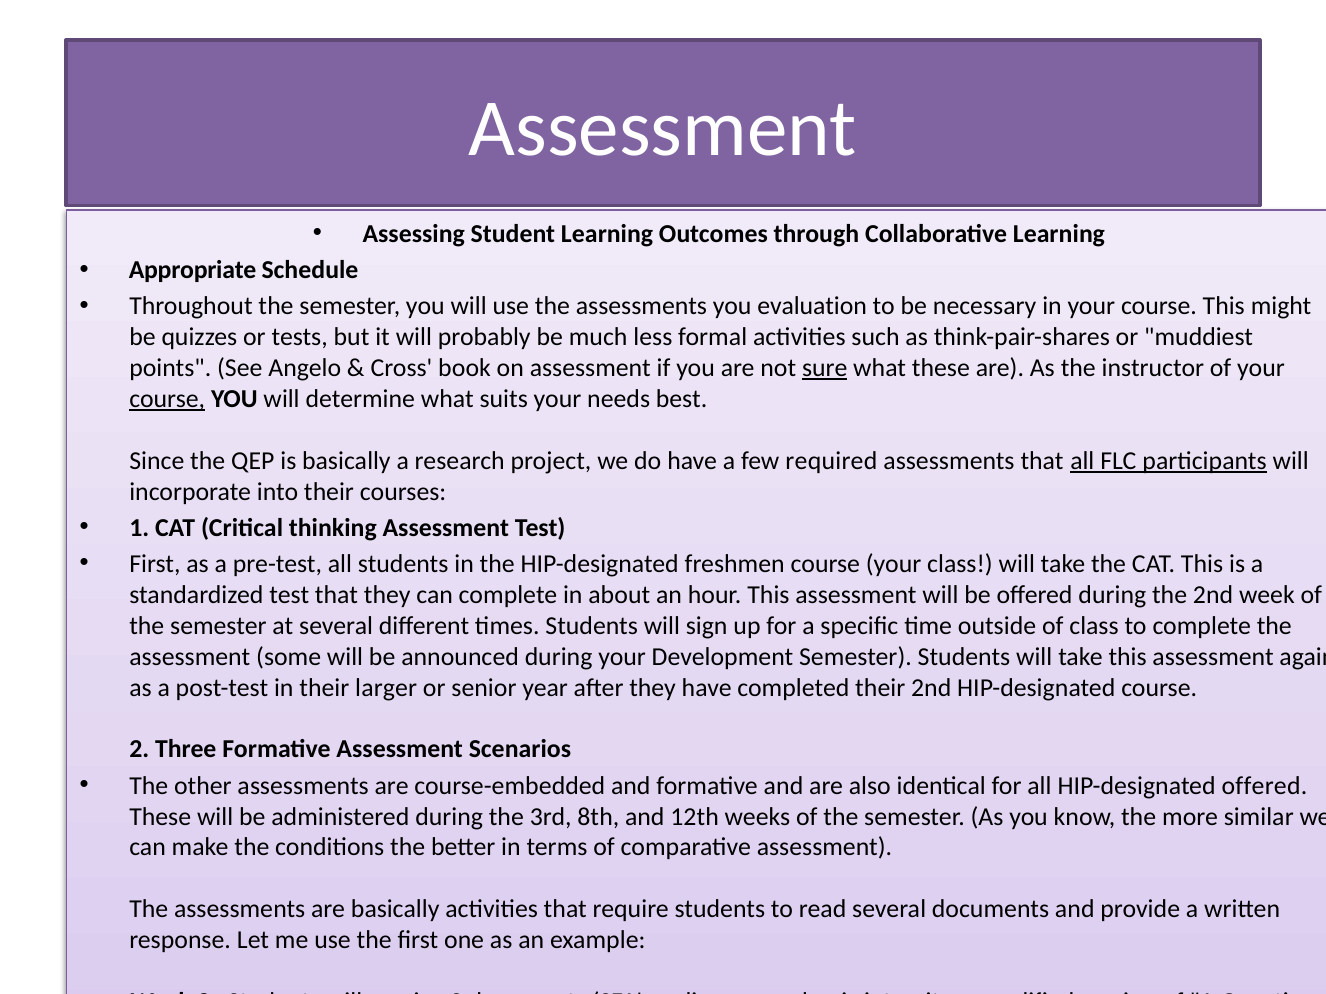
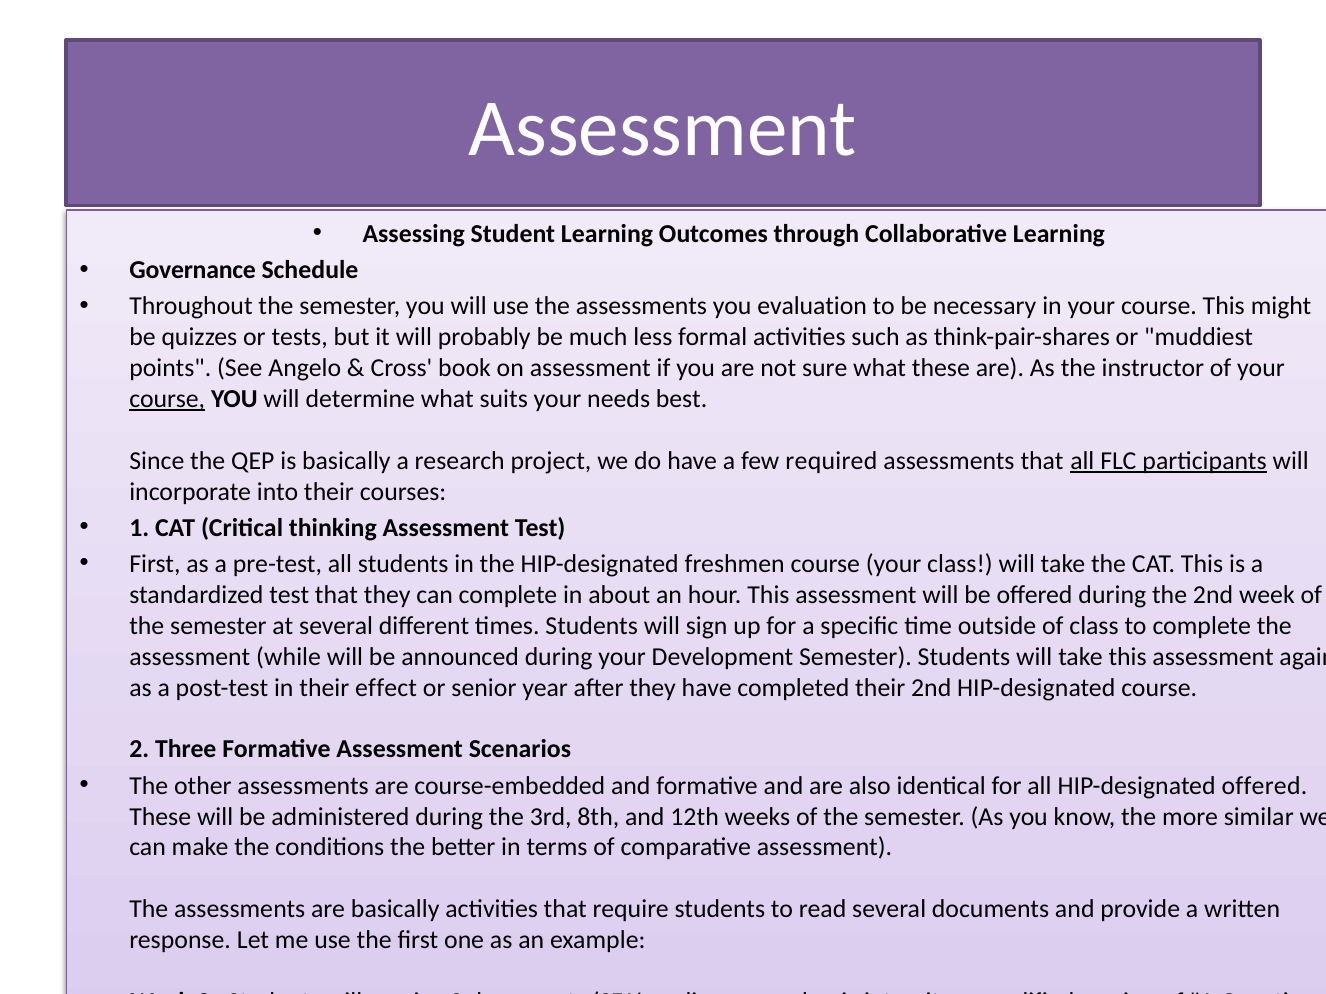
Appropriate at (193, 270): Appropriate -> Governance
sure underline: present -> none
some: some -> while
larger: larger -> effect
